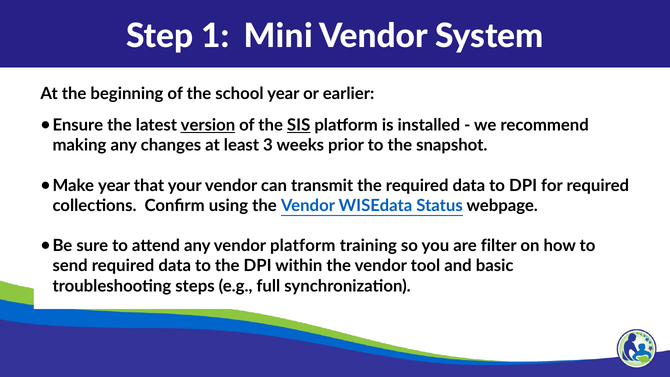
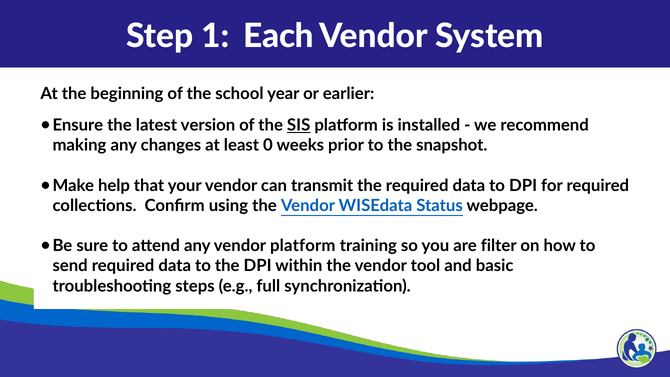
Mini: Mini -> Each
version underline: present -> none
3: 3 -> 0
Make year: year -> help
